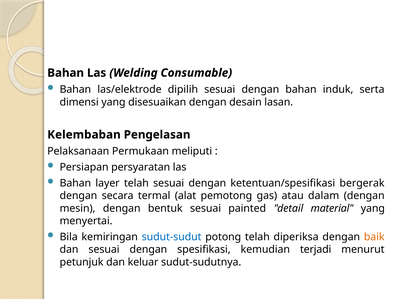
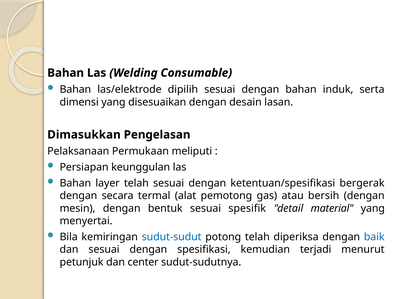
Kelembaban: Kelembaban -> Dimasukkan
persyaratan: persyaratan -> keunggulan
dalam: dalam -> bersih
painted: painted -> spesifik
baik colour: orange -> blue
keluar: keluar -> center
